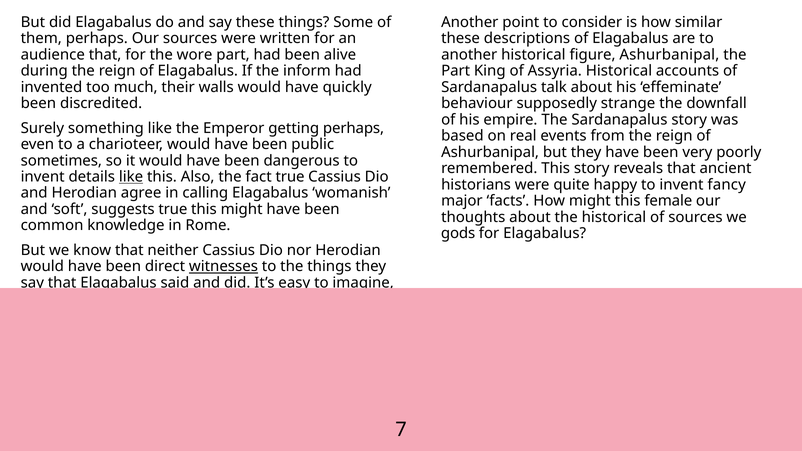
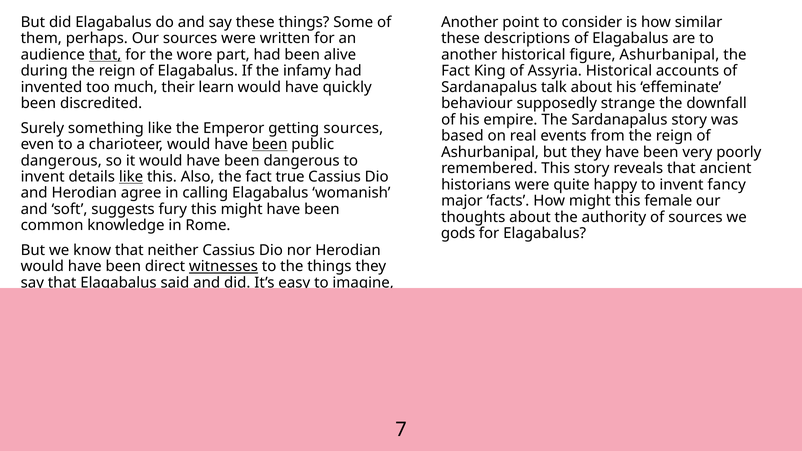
that at (105, 55) underline: none -> present
inform: inform -> infamy
Part at (456, 71): Part -> Fact
walls: walls -> learn
getting perhaps: perhaps -> sources
been at (270, 144) underline: none -> present
sometimes at (61, 161): sometimes -> dangerous
suggests true: true -> fury
the historical: historical -> authority
